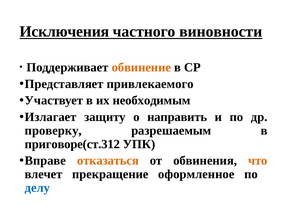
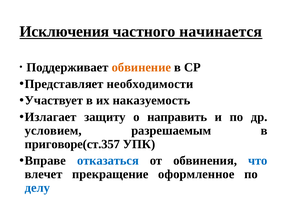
виновности: виновности -> начинается
привлекаемого: привлекаемого -> необходимости
необходимым: необходимым -> наказуемость
проверку: проверку -> условием
приговоре(ст.312: приговоре(ст.312 -> приговоре(ст.357
отказаться colour: orange -> blue
что colour: orange -> blue
